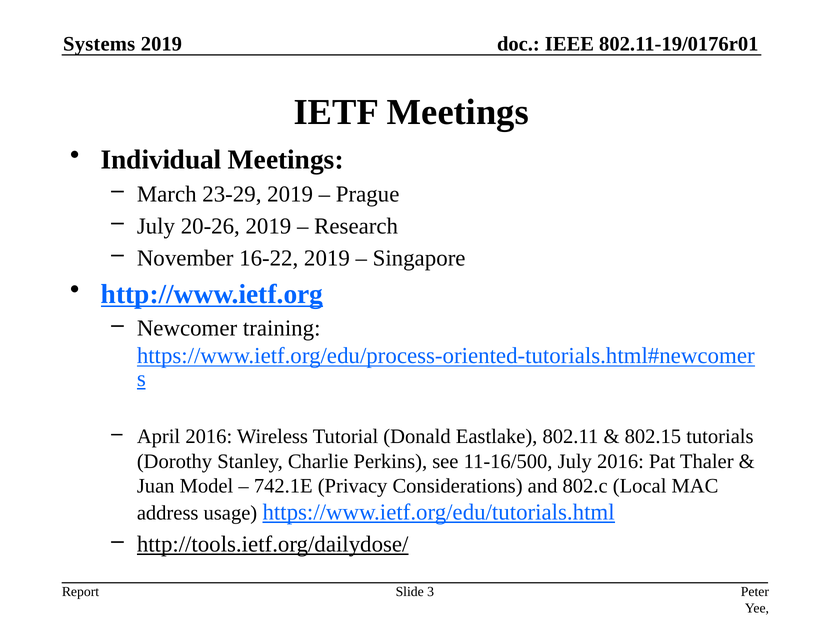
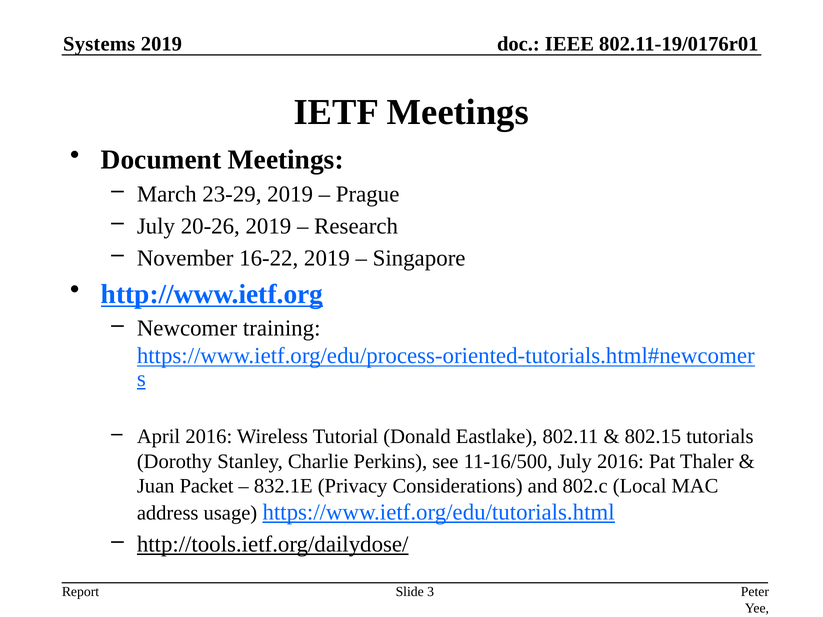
Individual: Individual -> Document
Model: Model -> Packet
742.1E: 742.1E -> 832.1E
